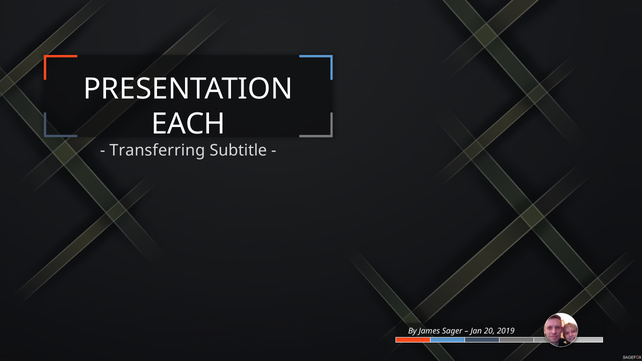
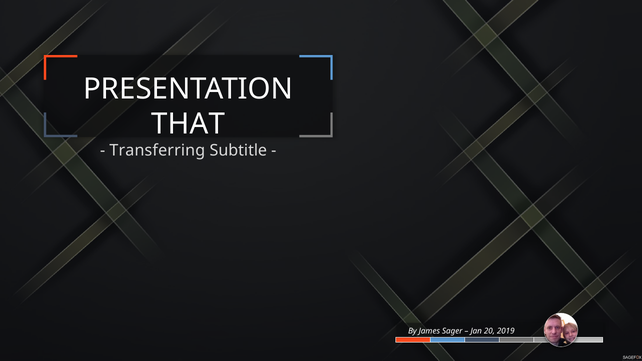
EACH: EACH -> THAT
